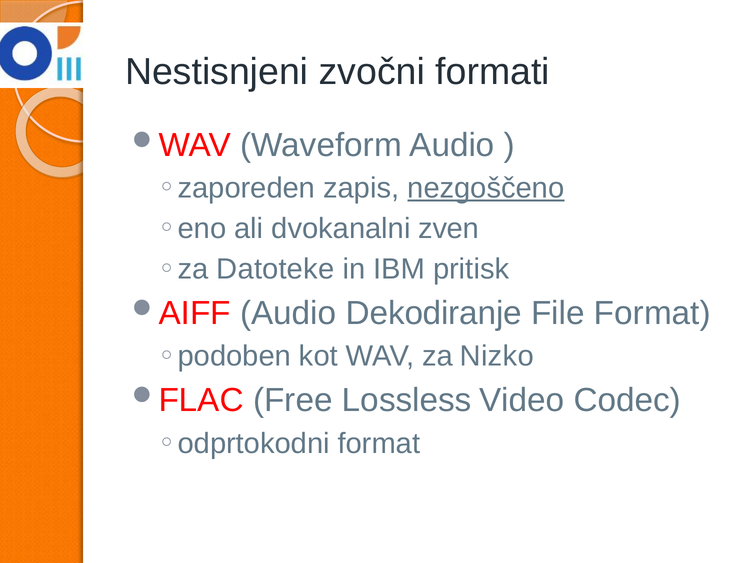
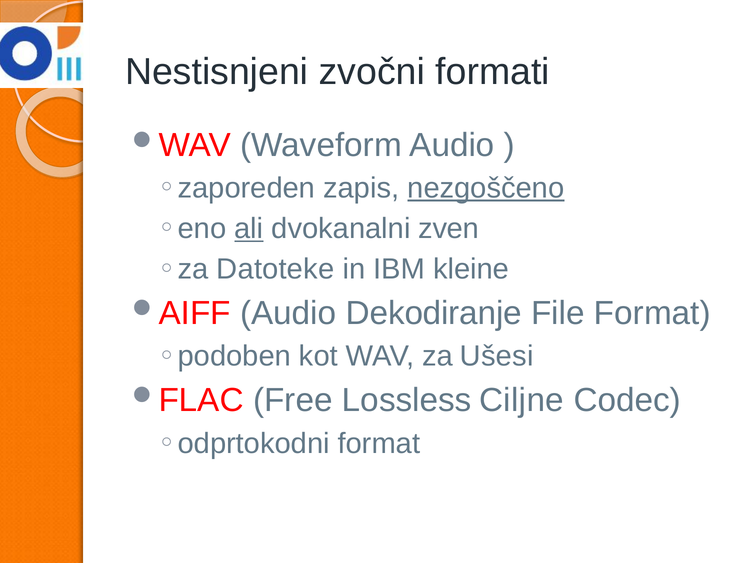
ali underline: none -> present
pritisk: pritisk -> kleine
Nizko: Nizko -> Ušesi
Video: Video -> Ciljne
